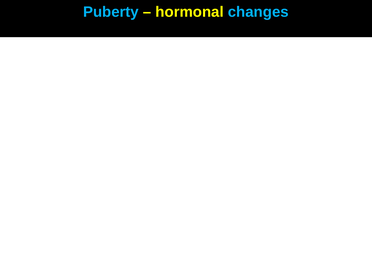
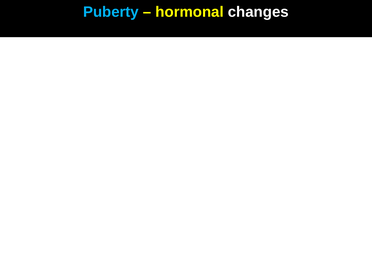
changes colour: light blue -> white
